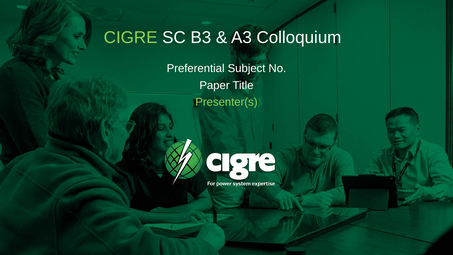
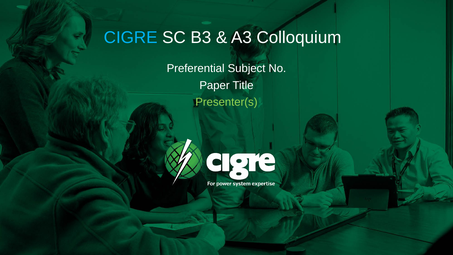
CIGRE colour: light green -> light blue
